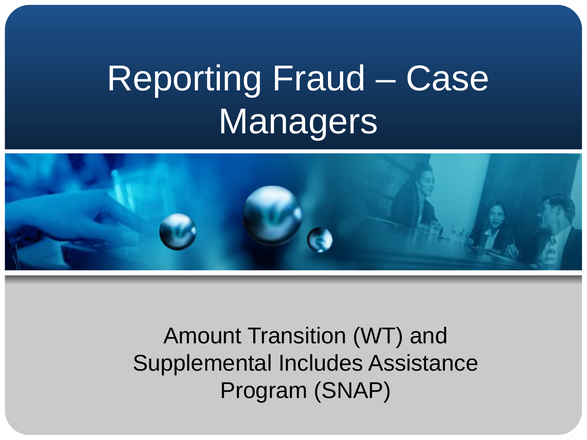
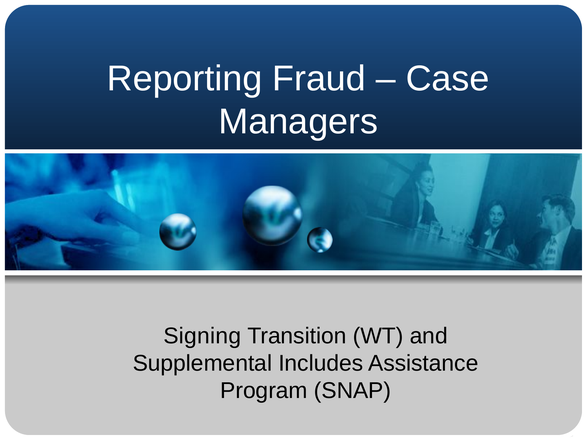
Amount: Amount -> Signing
